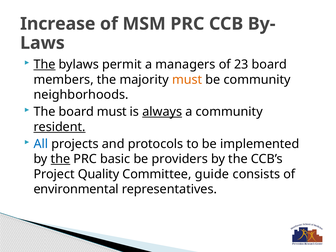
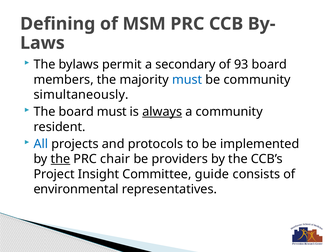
Increase: Increase -> Defining
The at (44, 65) underline: present -> none
managers: managers -> secondary
23: 23 -> 93
must at (187, 80) colour: orange -> blue
neighborhoods: neighborhoods -> simultaneously
resident underline: present -> none
basic: basic -> chair
Quality: Quality -> Insight
